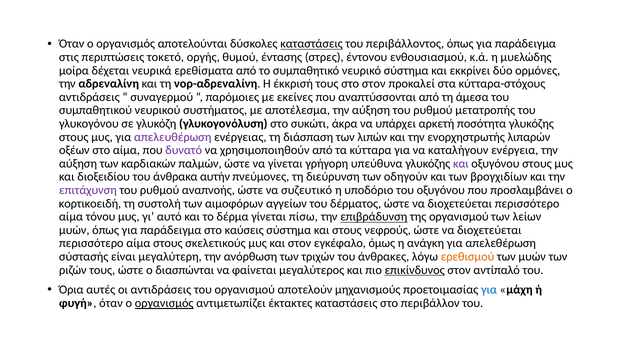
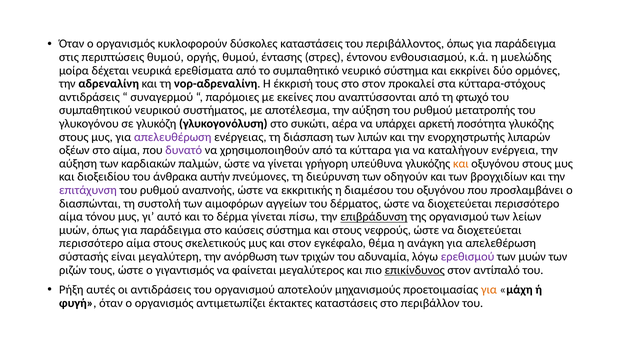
αποτελούνται: αποτελούνται -> κυκλοφορούν
καταστάσεις at (312, 44) underline: present -> none
περιπτώσεις τοκετό: τοκετό -> θυμού
άμεσα: άμεσα -> φτωχό
άκρα: άκρα -> αέρα
και at (461, 164) colour: purple -> orange
συζευτικό: συζευτικό -> εκκριτικής
υποδόριο: υποδόριο -> διαμέσου
κορτικοειδή: κορτικοειδή -> διασπώνται
όμως: όμως -> θέμα
άνθρακες: άνθρακες -> αδυναμία
ερεθισμού colour: orange -> purple
διασπώνται: διασπώνται -> γιγαντισμός
Όρια: Όρια -> Ρήξη
για at (489, 290) colour: blue -> orange
οργανισμός at (164, 303) underline: present -> none
